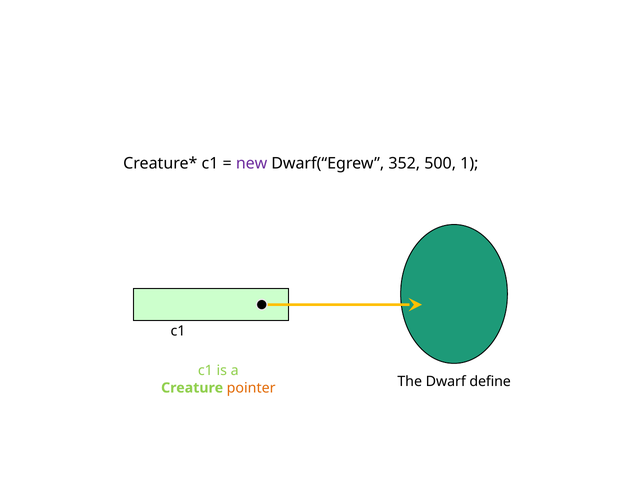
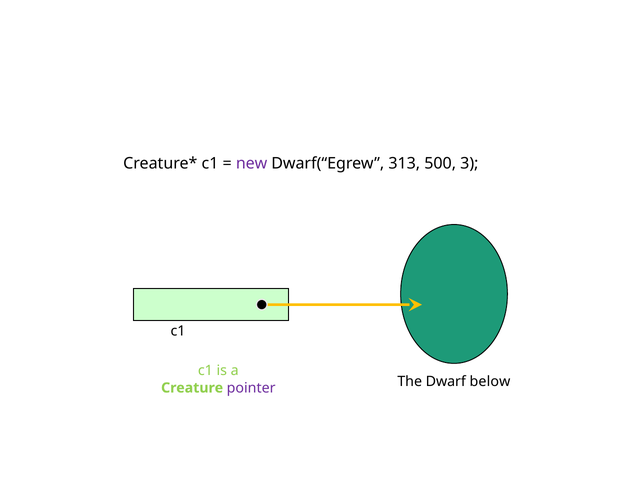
352: 352 -> 313
1: 1 -> 3
define: define -> below
pointer colour: orange -> purple
